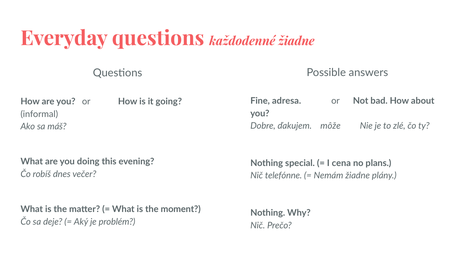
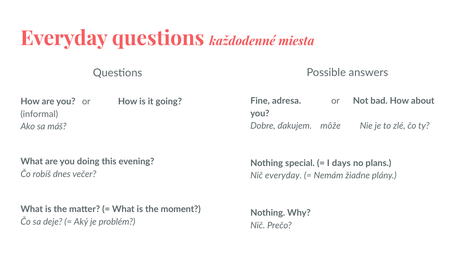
každodenné žiadne: žiadne -> miesta
cena: cena -> days
Nič telefónne: telefónne -> everyday
